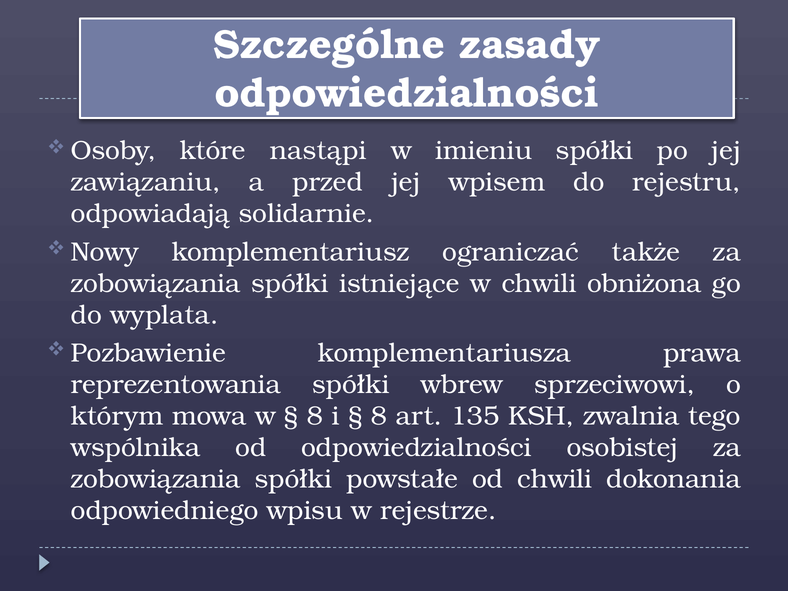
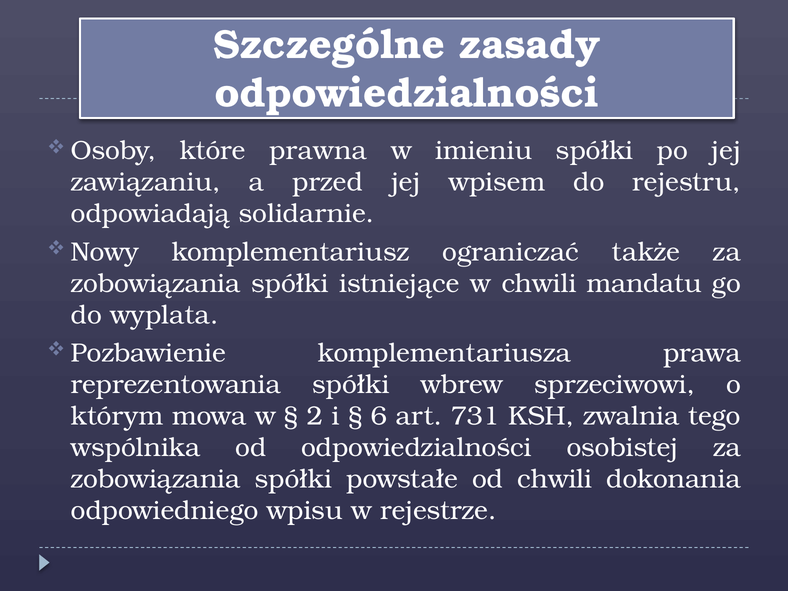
nastąpi: nastąpi -> prawna
obniżona: obniżona -> mandatu
8 at (315, 416): 8 -> 2
8 at (379, 416): 8 -> 6
135: 135 -> 731
